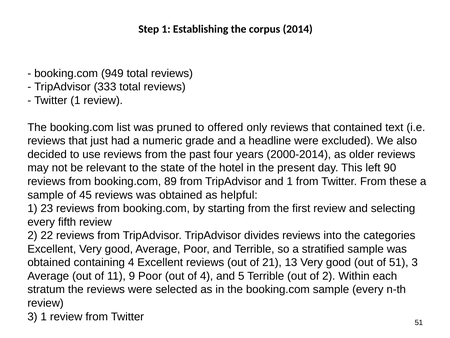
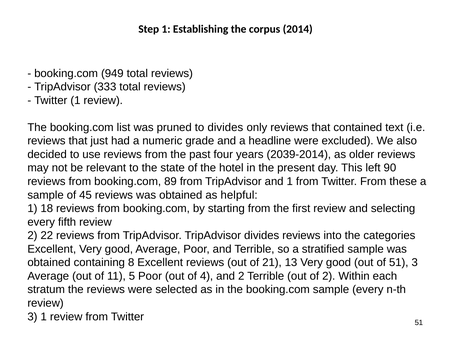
to offered: offered -> divides
2000-2014: 2000-2014 -> 2039-2014
23: 23 -> 18
containing 4: 4 -> 8
9: 9 -> 5
and 5: 5 -> 2
